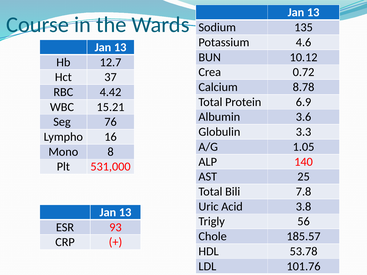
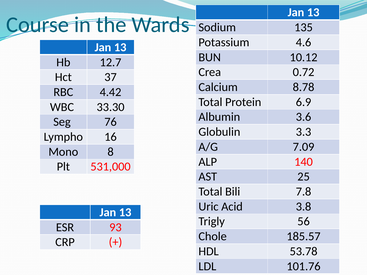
15.21: 15.21 -> 33.30
1.05: 1.05 -> 7.09
